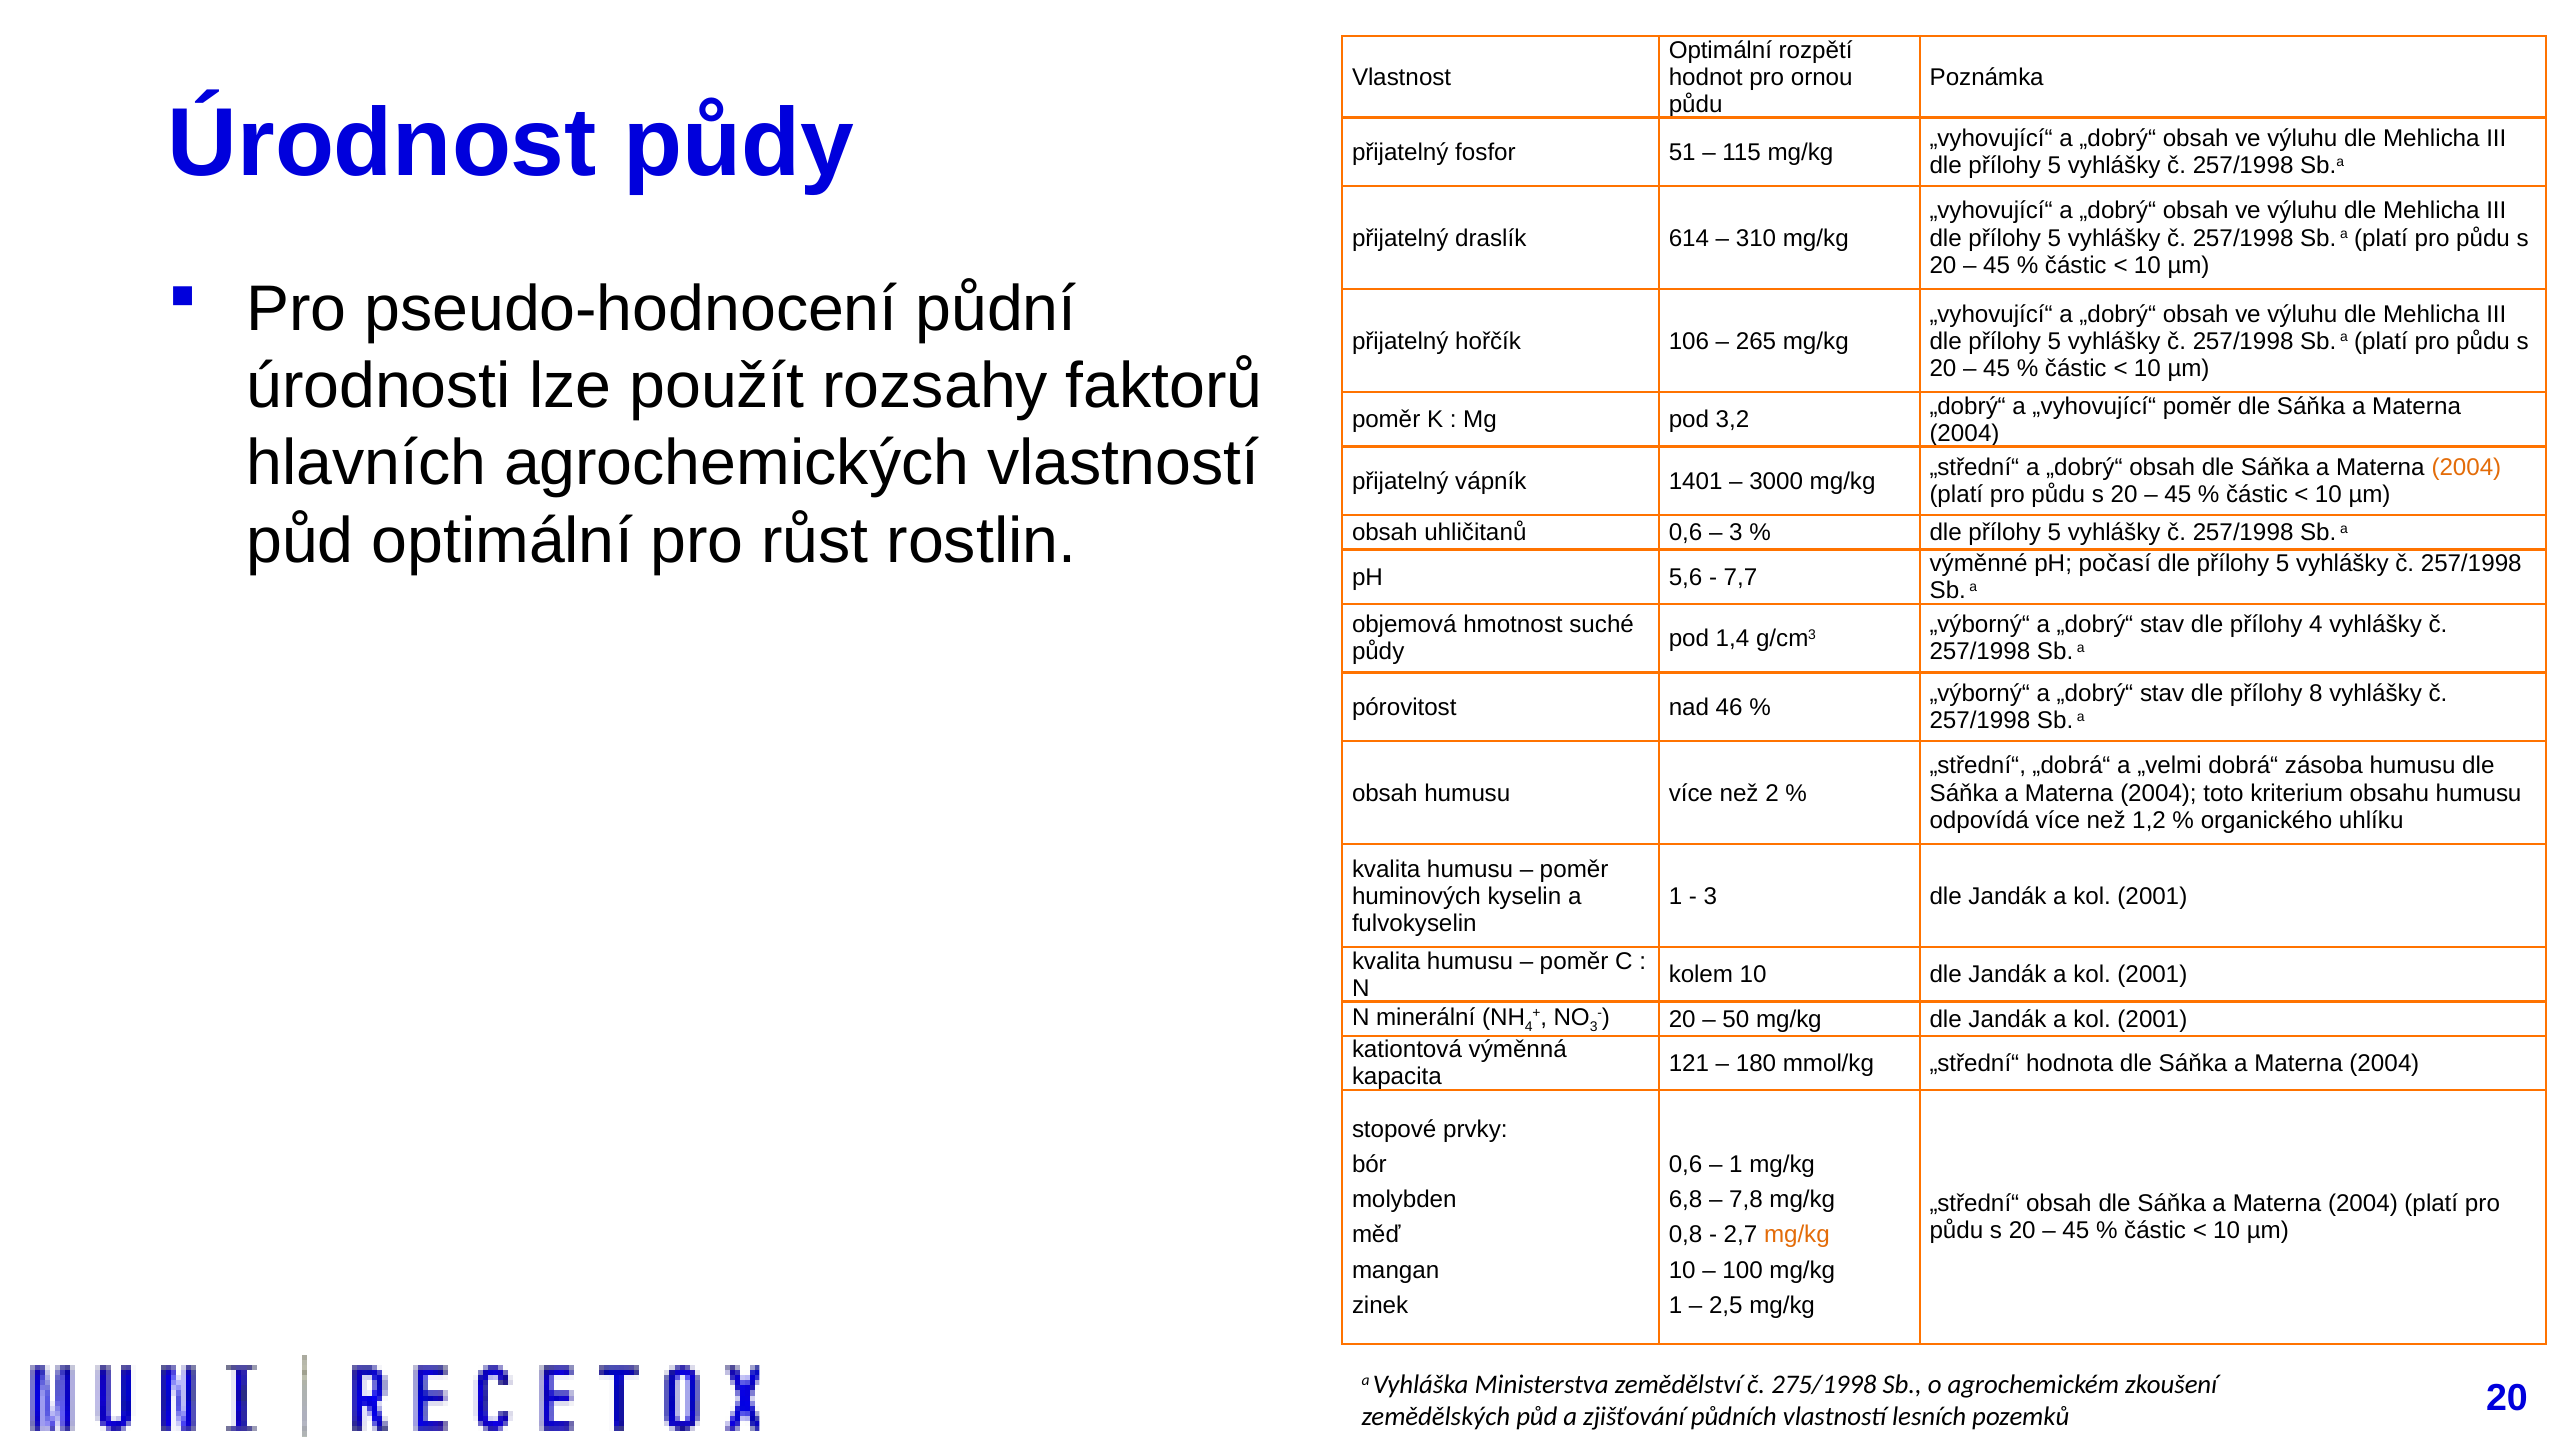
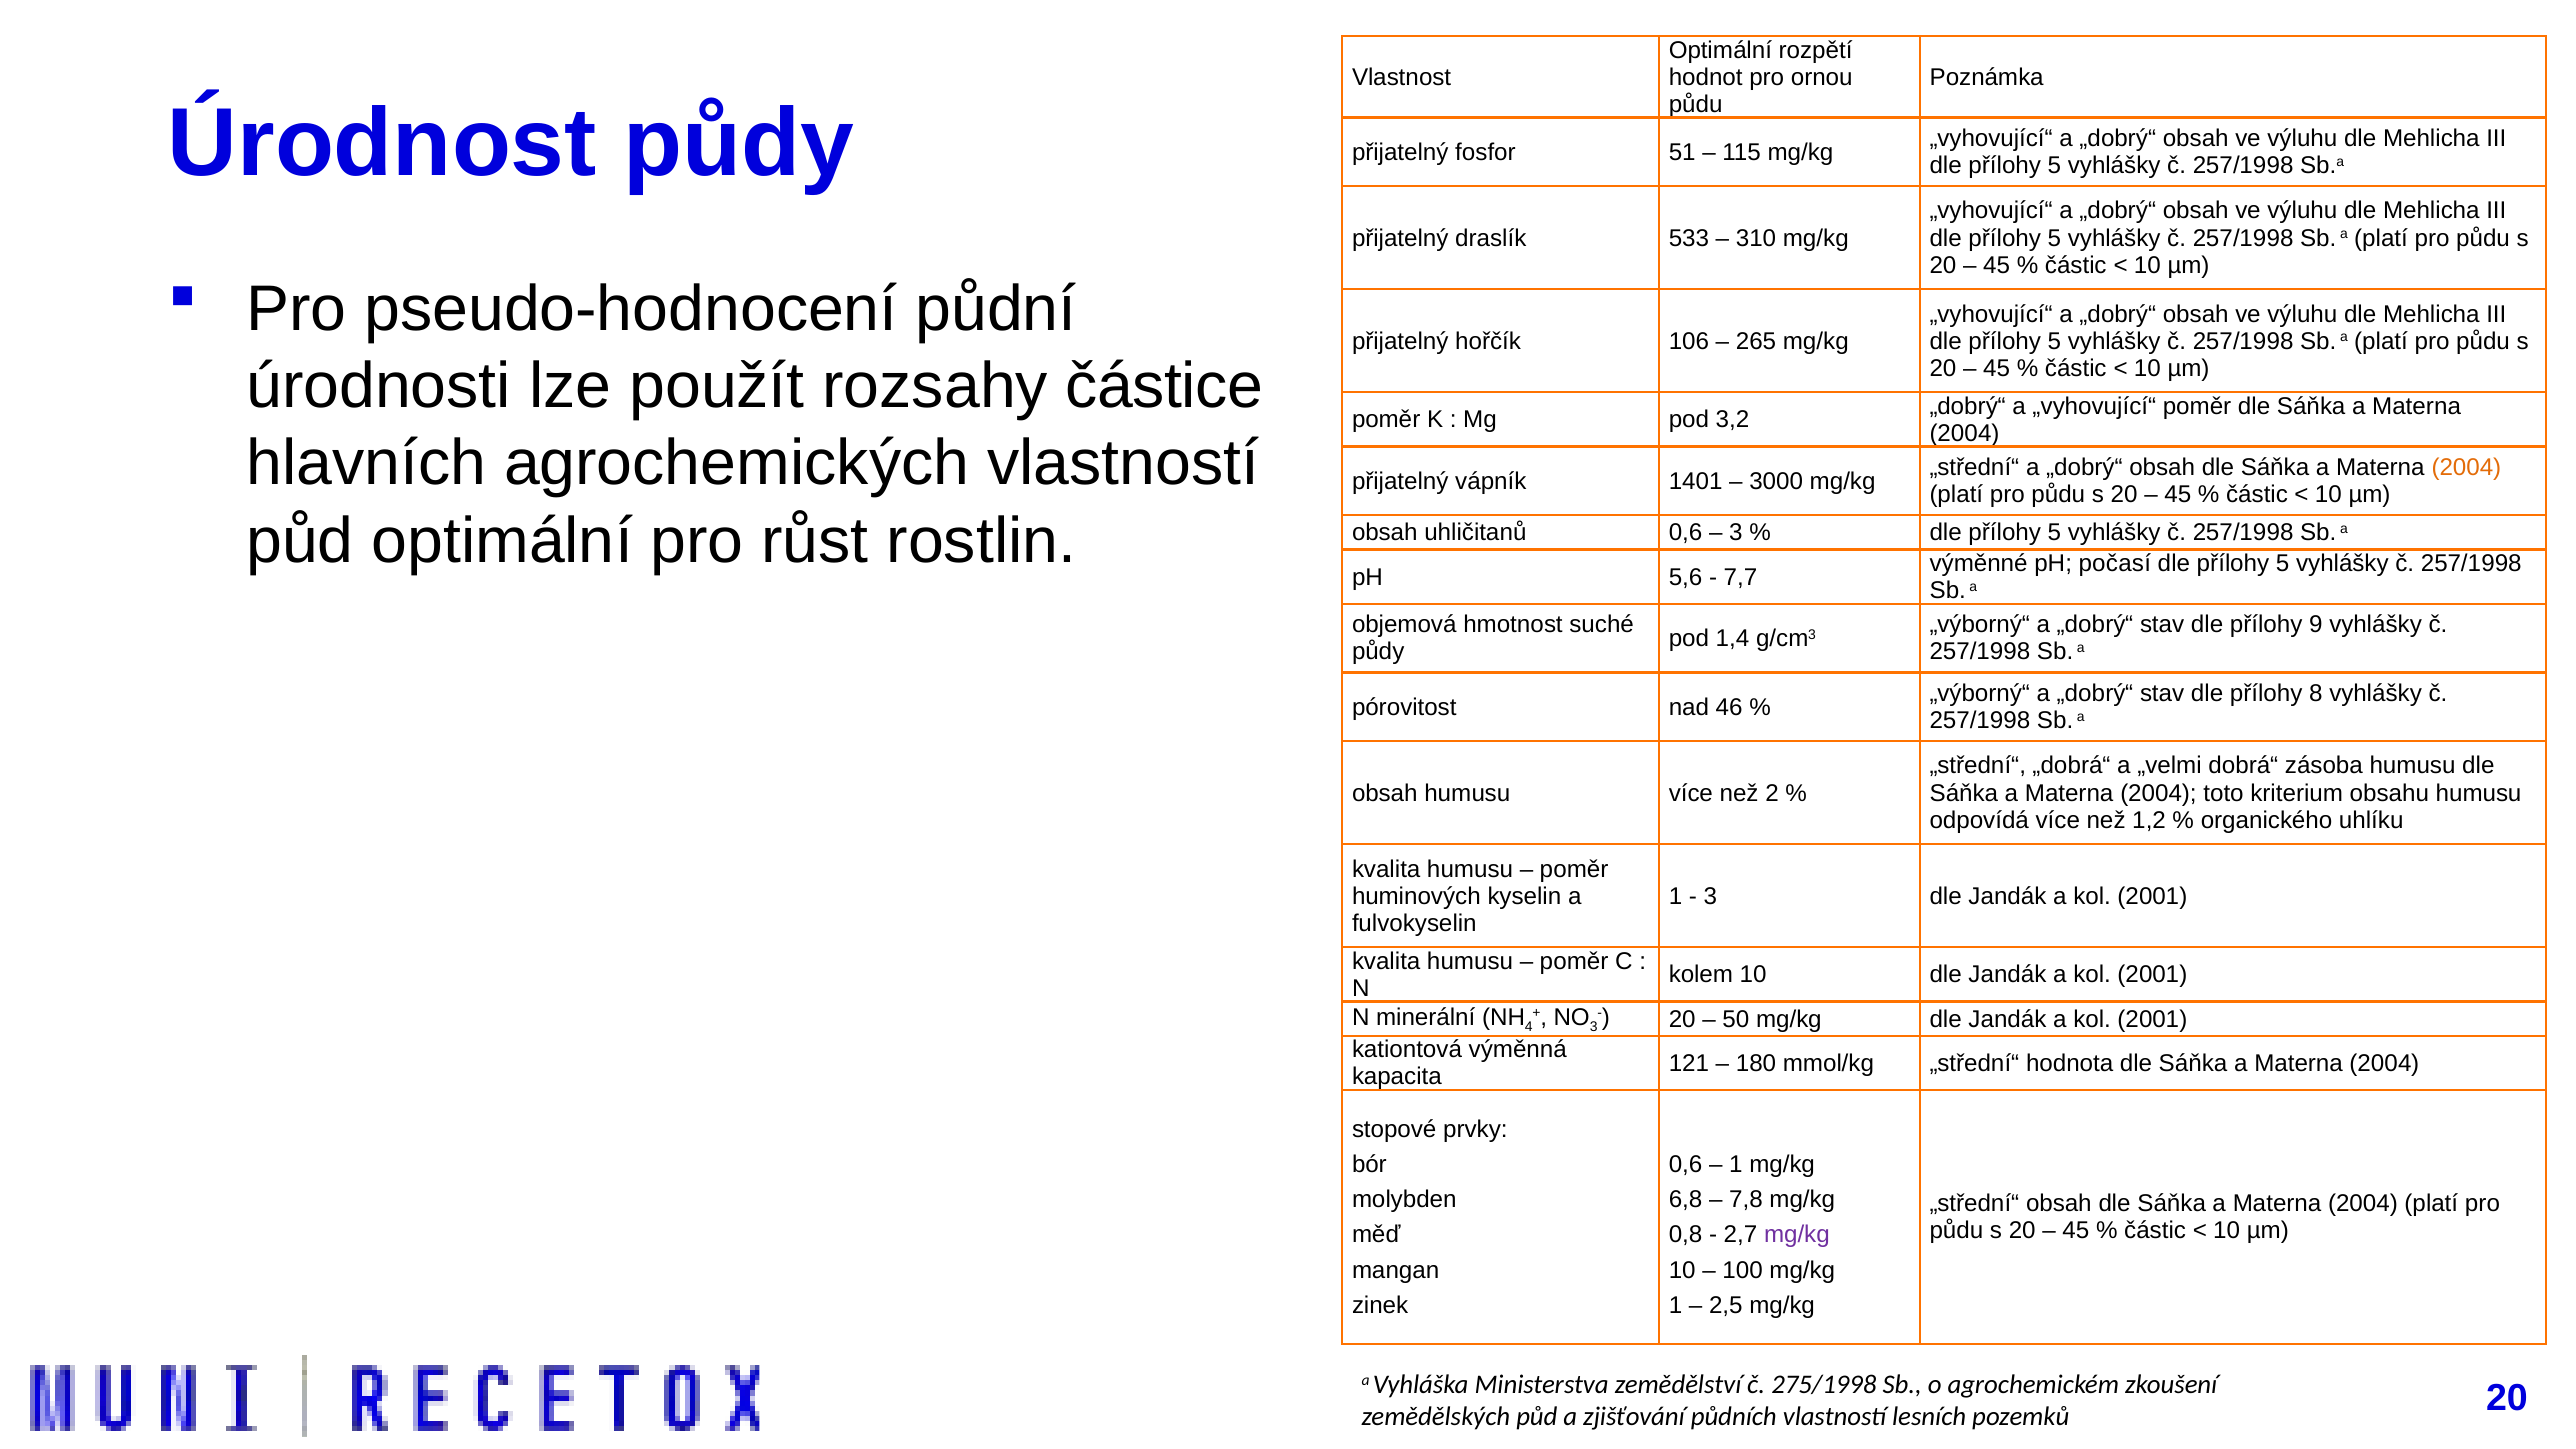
614: 614 -> 533
faktorů: faktorů -> částice
přílohy 4: 4 -> 9
mg/kg at (1797, 1235) colour: orange -> purple
